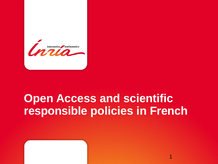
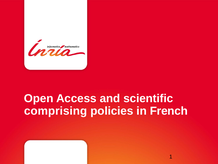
responsible: responsible -> comprising
